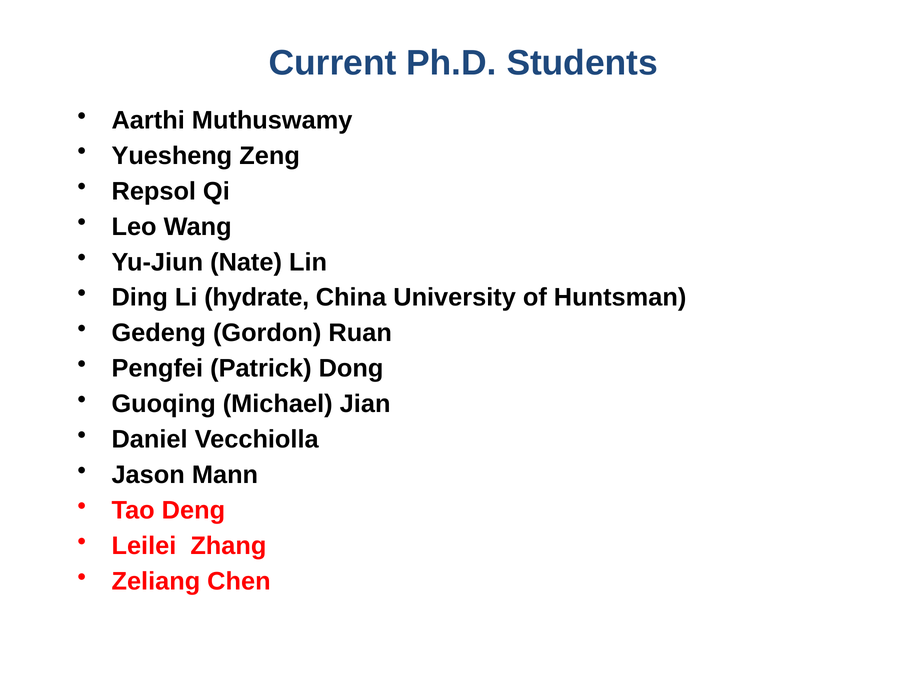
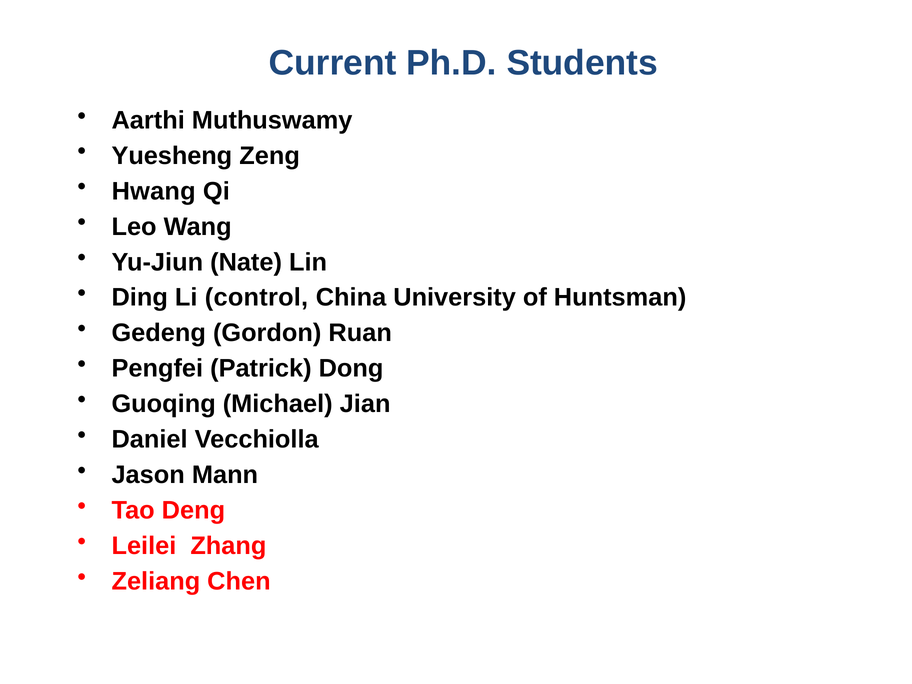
Repsol: Repsol -> Hwang
hydrate: hydrate -> control
